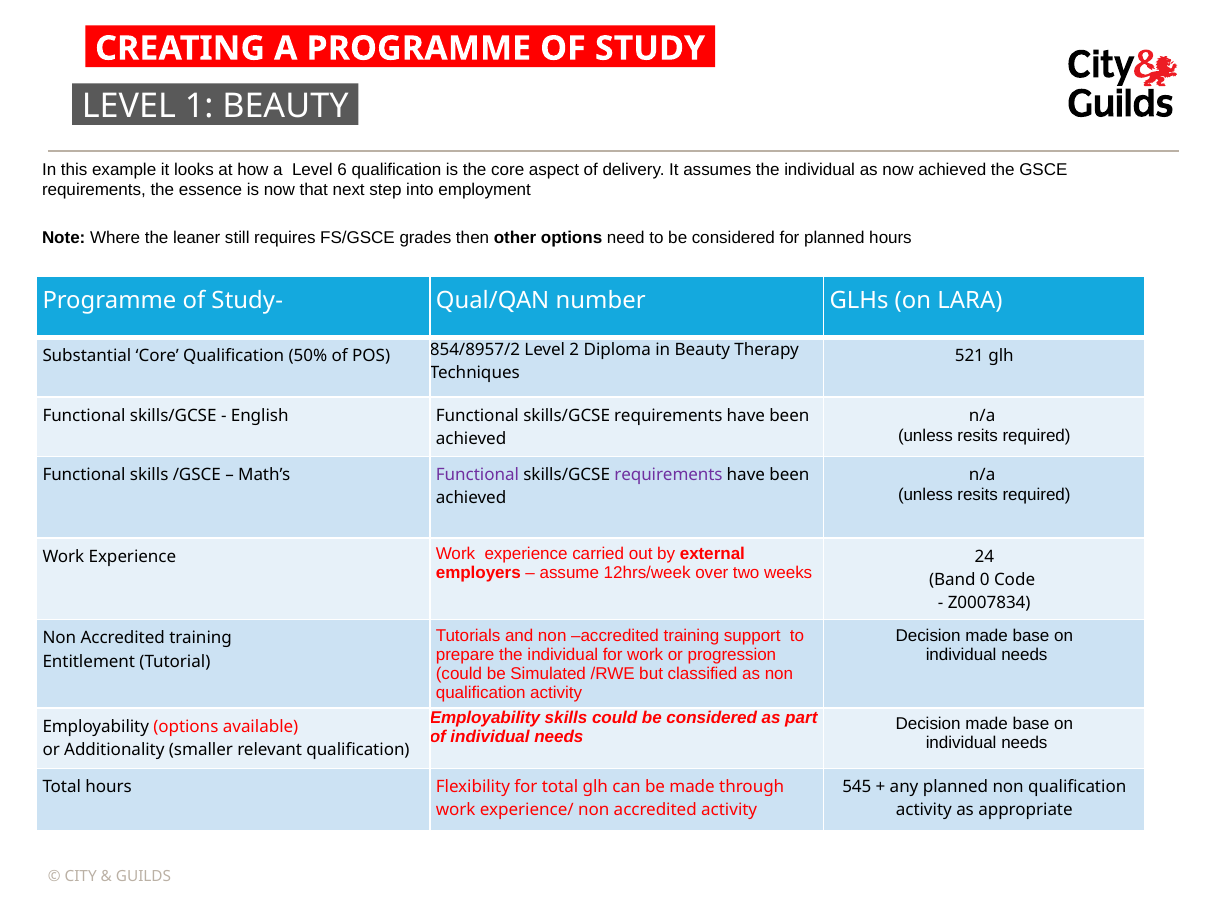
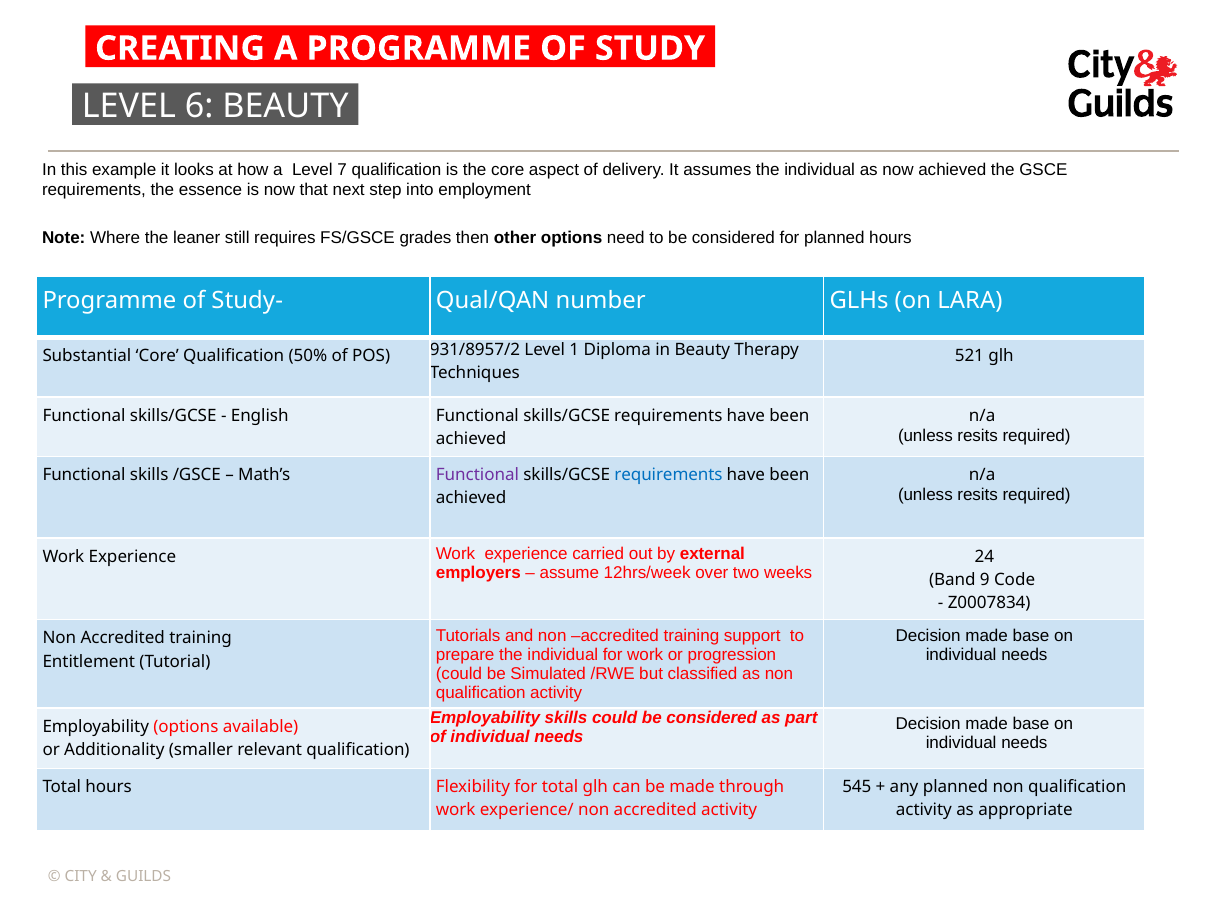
1: 1 -> 6
6: 6 -> 7
854/8957/2: 854/8957/2 -> 931/8957/2
2: 2 -> 1
requirements at (668, 475) colour: purple -> blue
0: 0 -> 9
